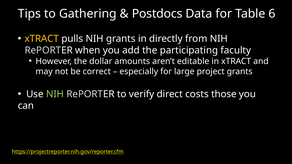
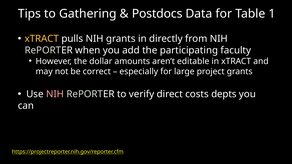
6: 6 -> 1
NIH at (55, 94) colour: light green -> pink
those: those -> depts
